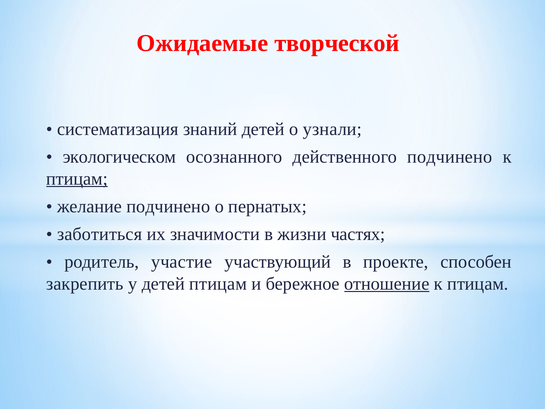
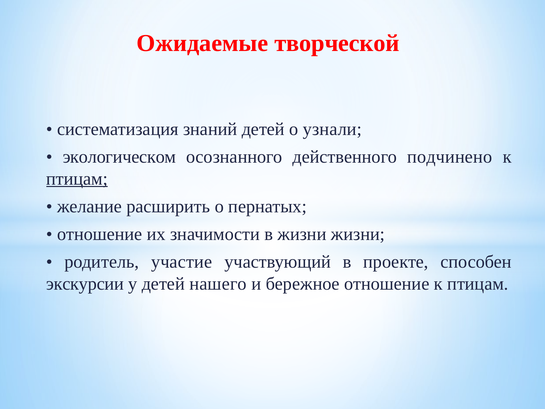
желание подчинено: подчинено -> расширить
заботиться at (100, 234): заботиться -> отношение
жизни частях: частях -> жизни
закрепить: закрепить -> экскурсии
детей птицам: птицам -> нашего
отношение at (387, 284) underline: present -> none
